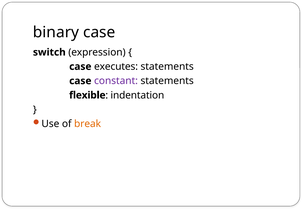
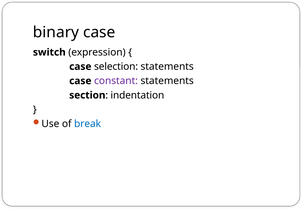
executes: executes -> selection
flexible: flexible -> section
break colour: orange -> blue
